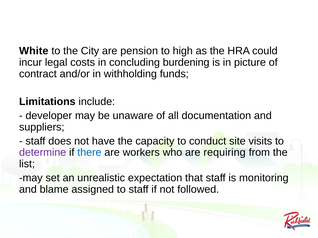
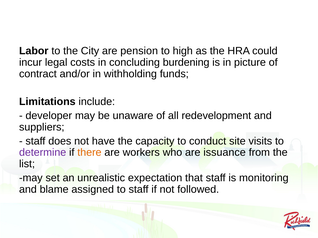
White: White -> Labor
documentation: documentation -> redevelopment
there colour: blue -> orange
requiring: requiring -> issuance
